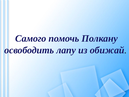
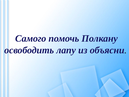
обижай: обижай -> объясни
